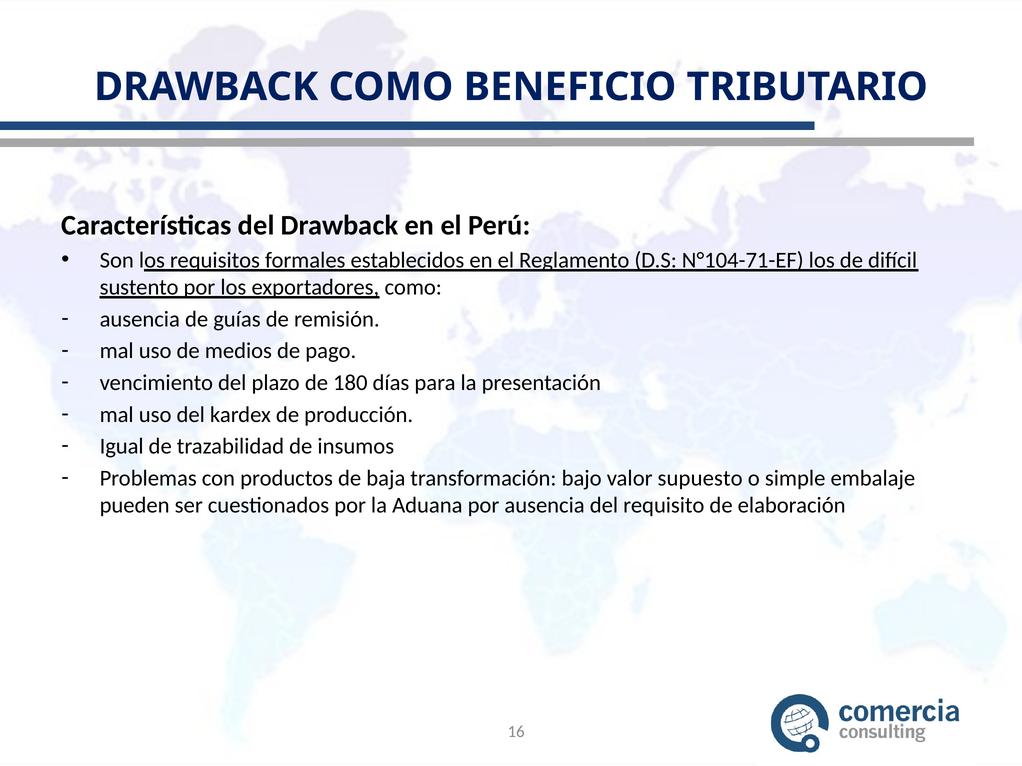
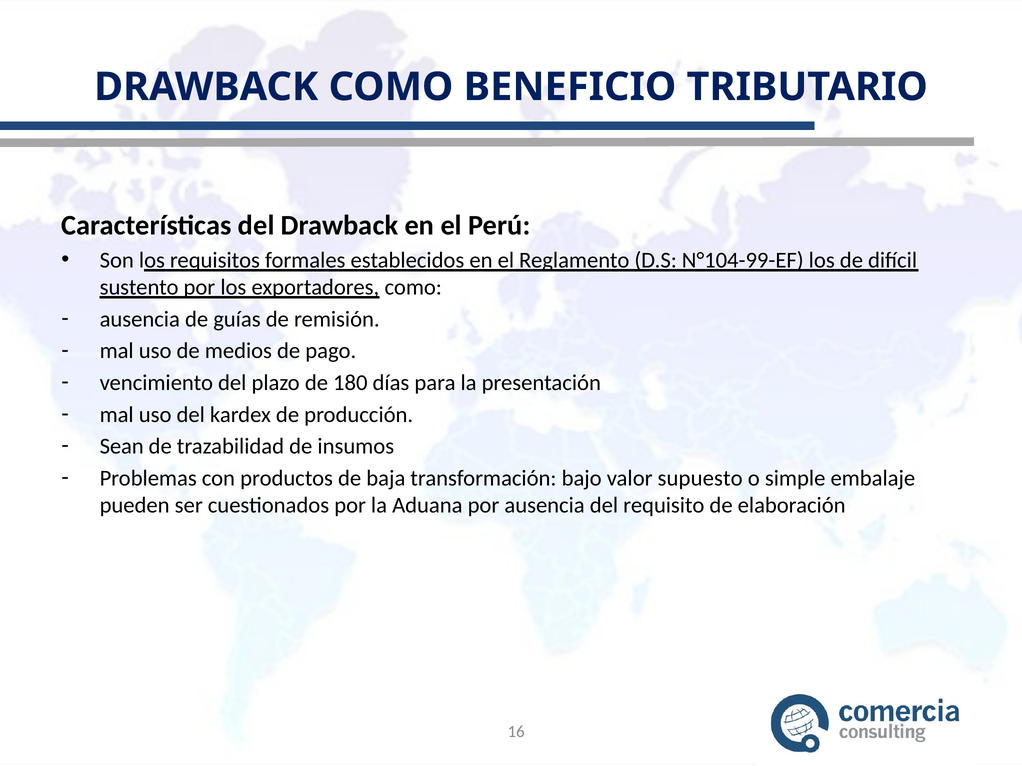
N°104-71-EF: N°104-71-EF -> N°104-99-EF
Igual: Igual -> Sean
